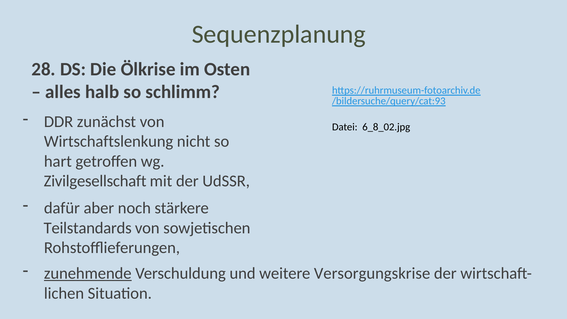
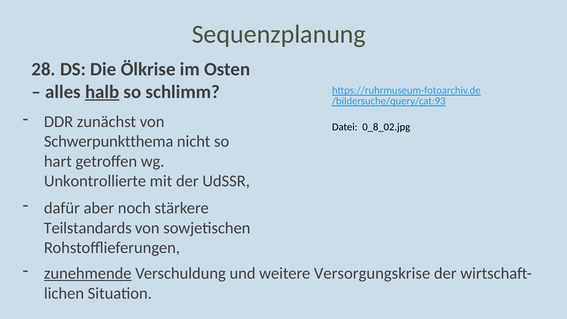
halb underline: none -> present
6_8_02.jpg: 6_8_02.jpg -> 0_8_02.jpg
Wirtschaftslenkung: Wirtschaftslenkung -> Schwerpunktthema
Zivilgesellschaft: Zivilgesellschaft -> Unkontrollierte
